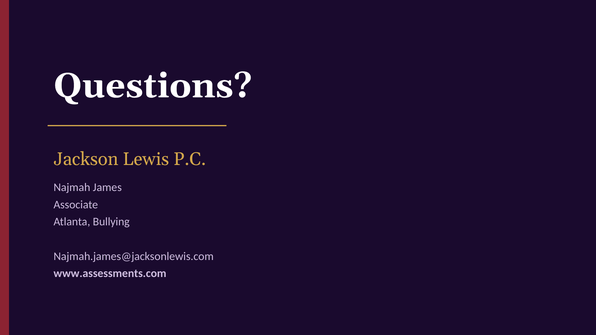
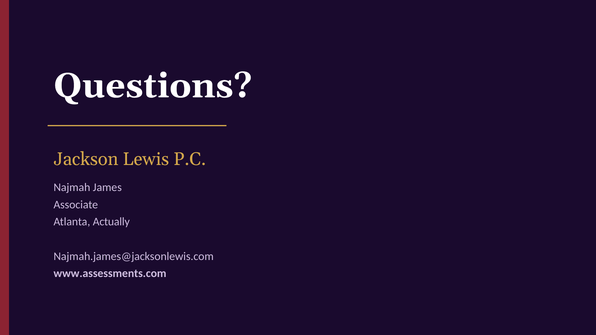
Bullying: Bullying -> Actually
